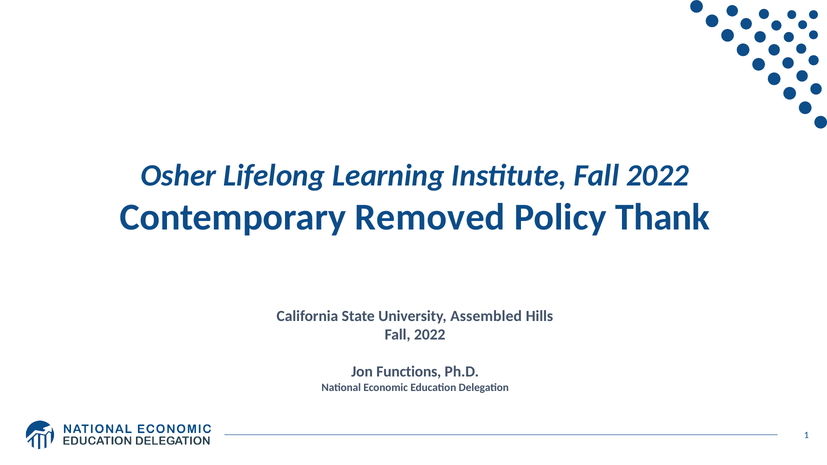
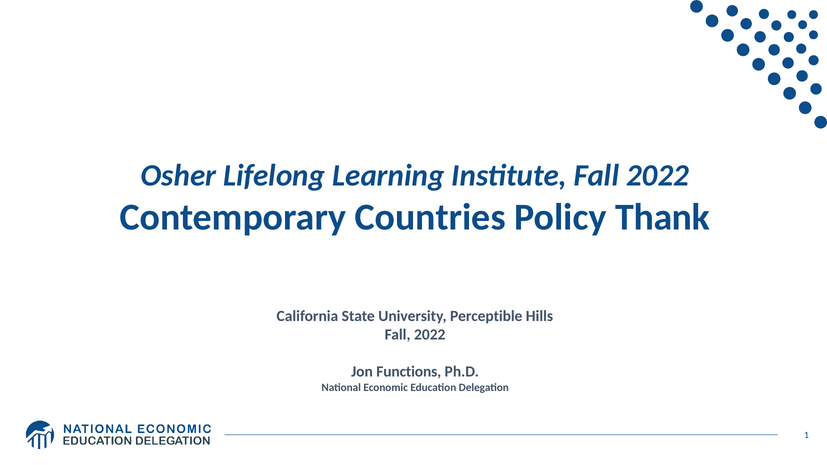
Removed: Removed -> Countries
Assembled: Assembled -> Perceptible
